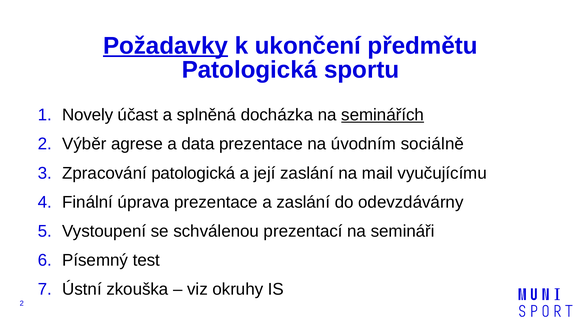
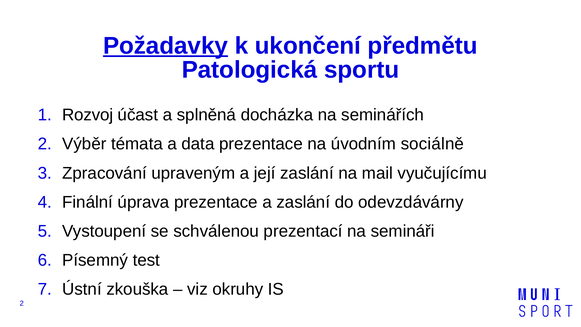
Novely: Novely -> Rozvoj
seminářích underline: present -> none
agrese: agrese -> témata
Zpracování patologická: patologická -> upraveným
